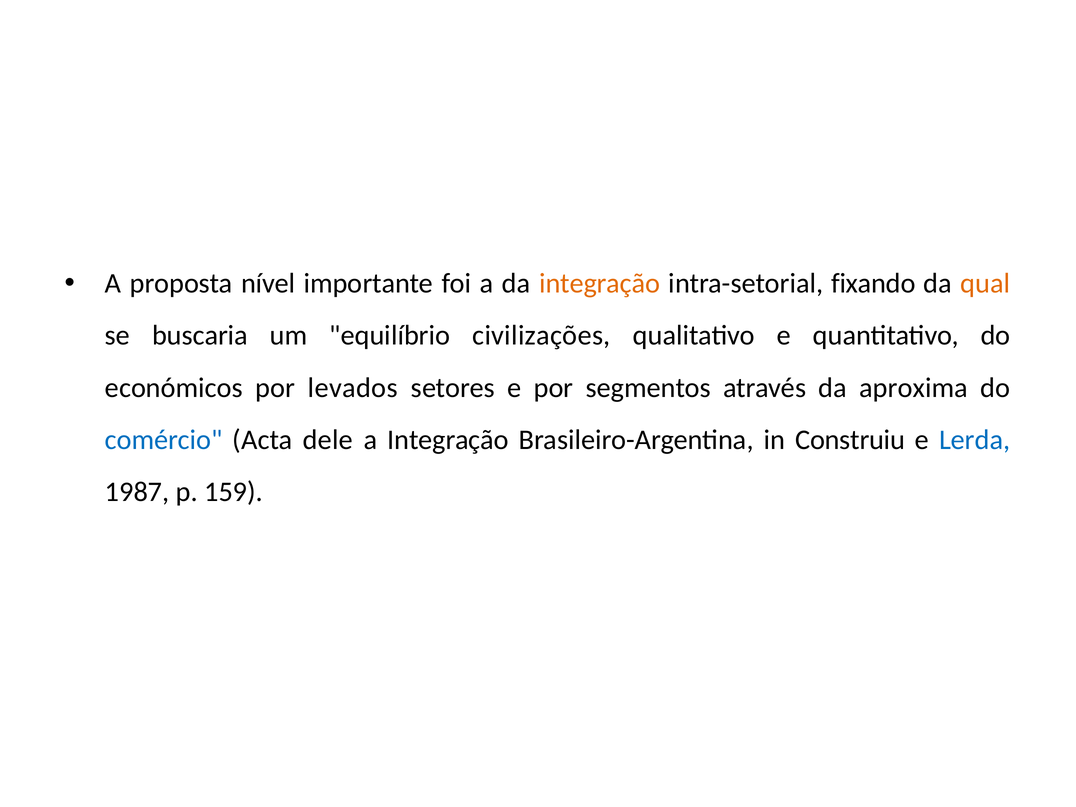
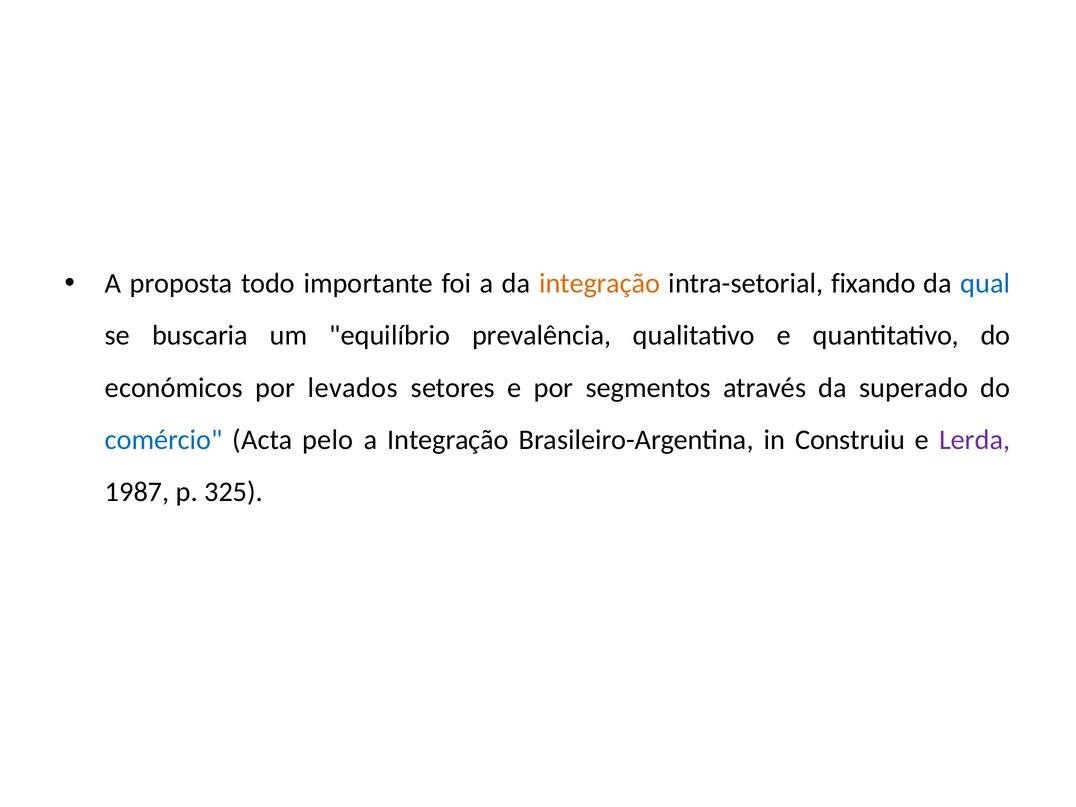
nível: nível -> todo
qual colour: orange -> blue
civilizações: civilizações -> prevalência
aproxima: aproxima -> superado
dele: dele -> pelo
Lerda colour: blue -> purple
159: 159 -> 325
